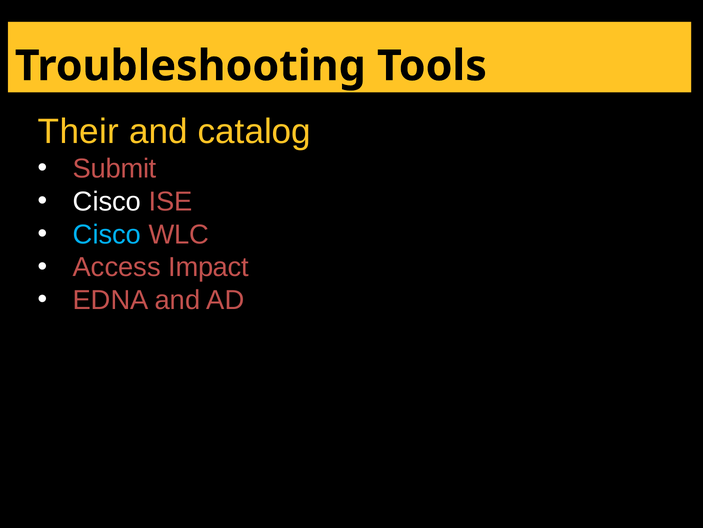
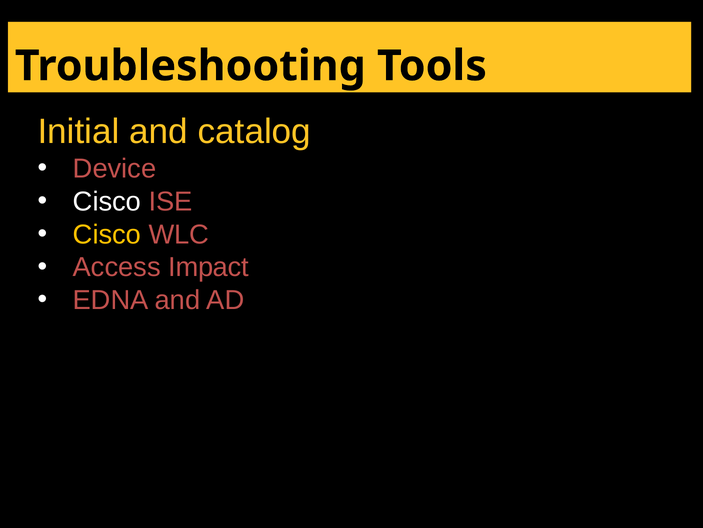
Their: Their -> Initial
Submit: Submit -> Device
Cisco at (107, 234) colour: light blue -> yellow
